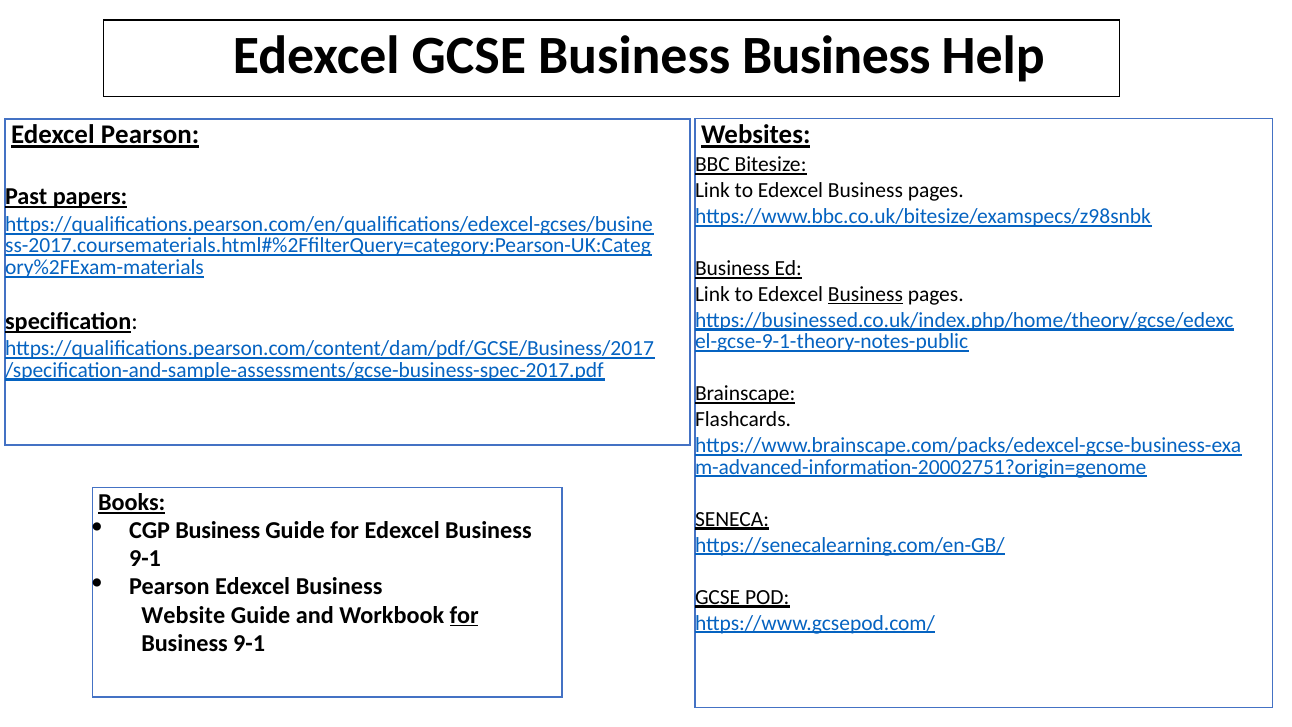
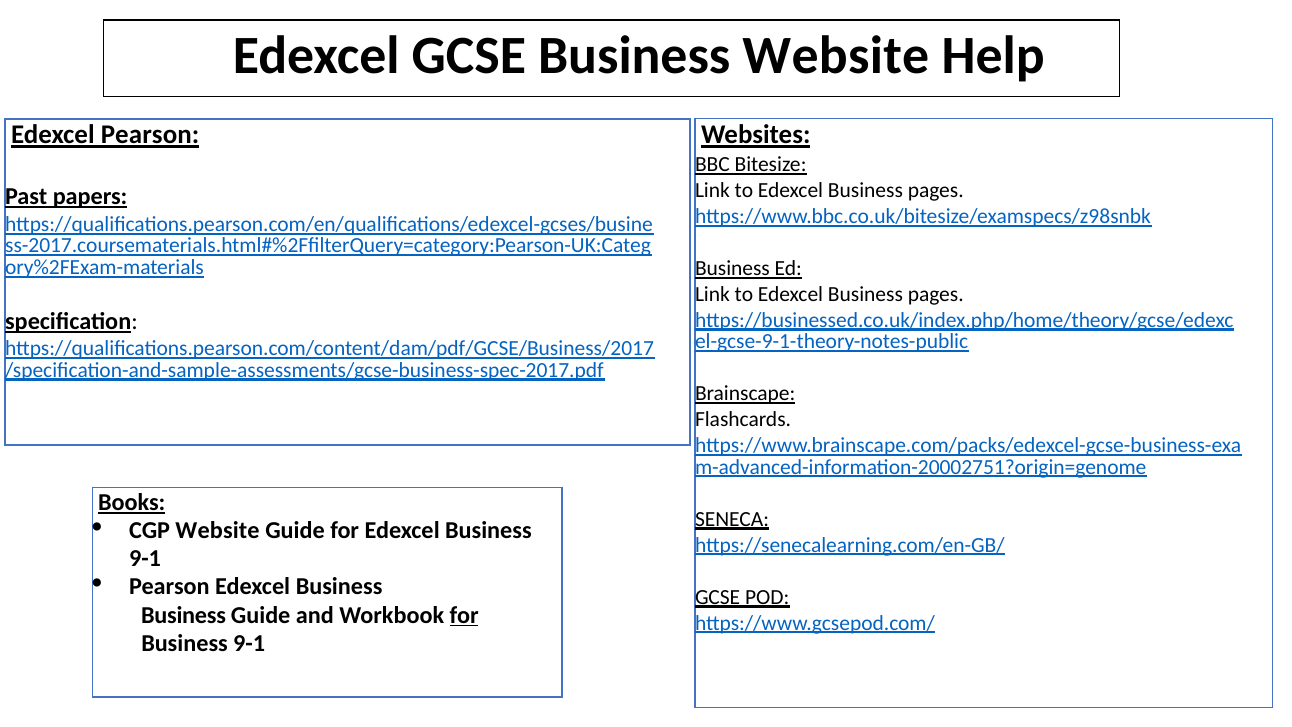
Business Business: Business -> Website
Business at (865, 294) underline: present -> none
CGP Business: Business -> Website
Website at (183, 615): Website -> Business
